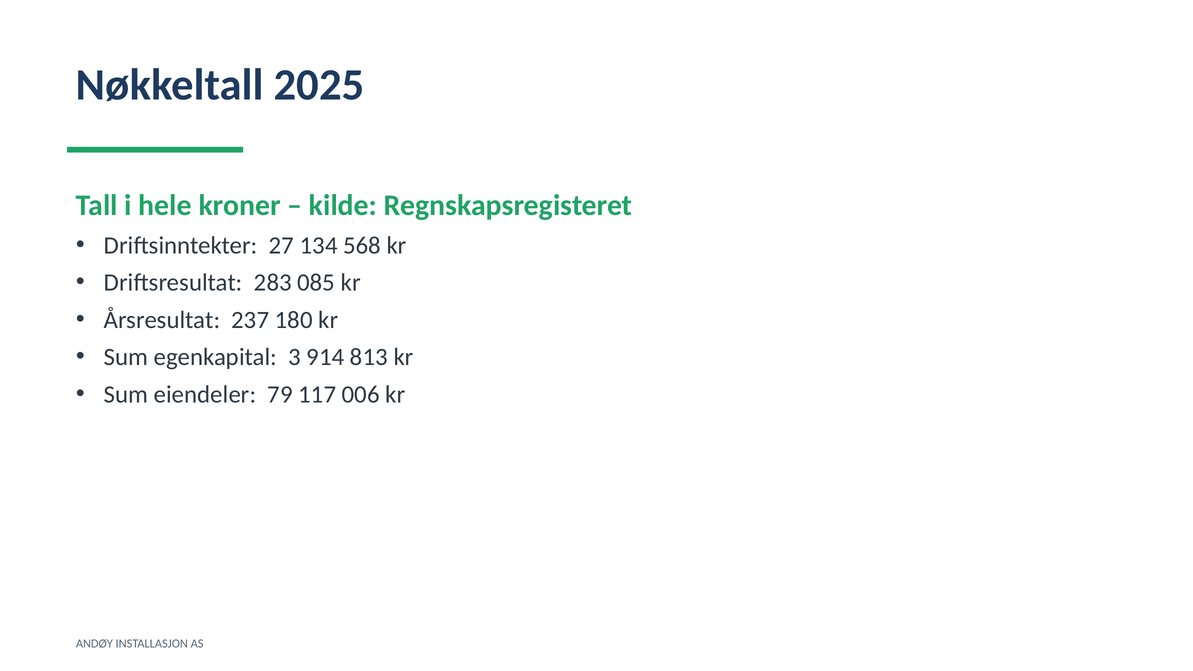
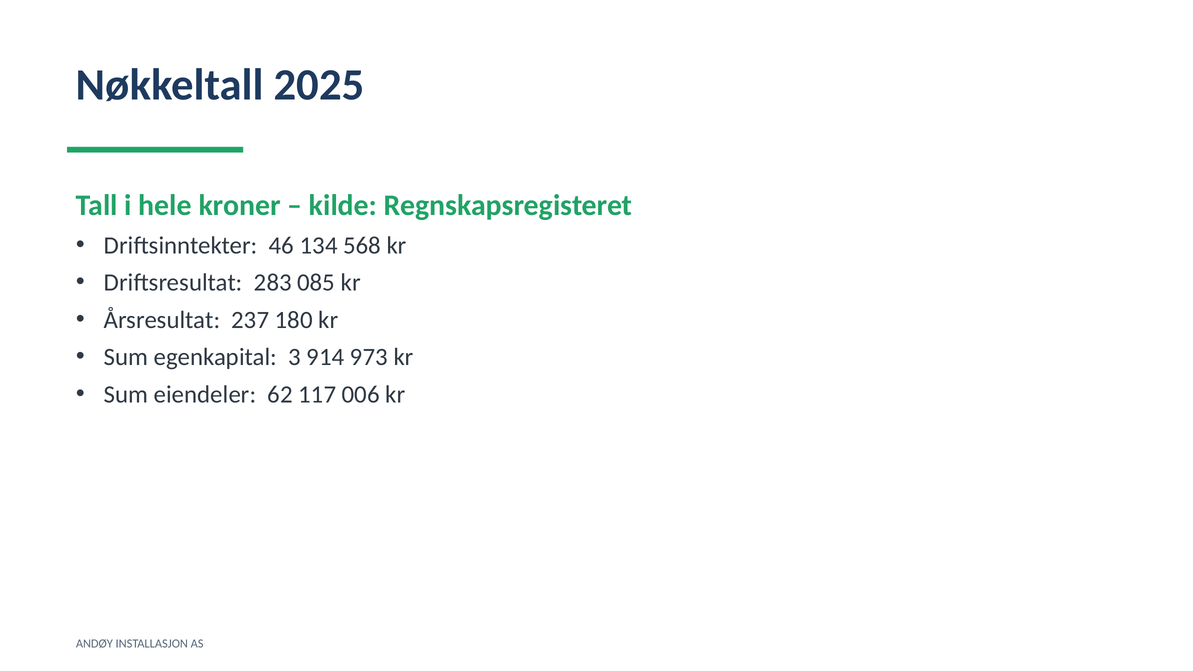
27: 27 -> 46
813: 813 -> 973
79: 79 -> 62
